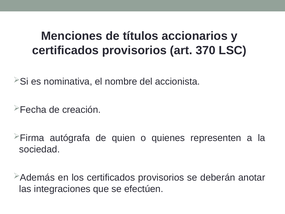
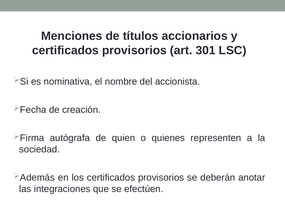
370: 370 -> 301
